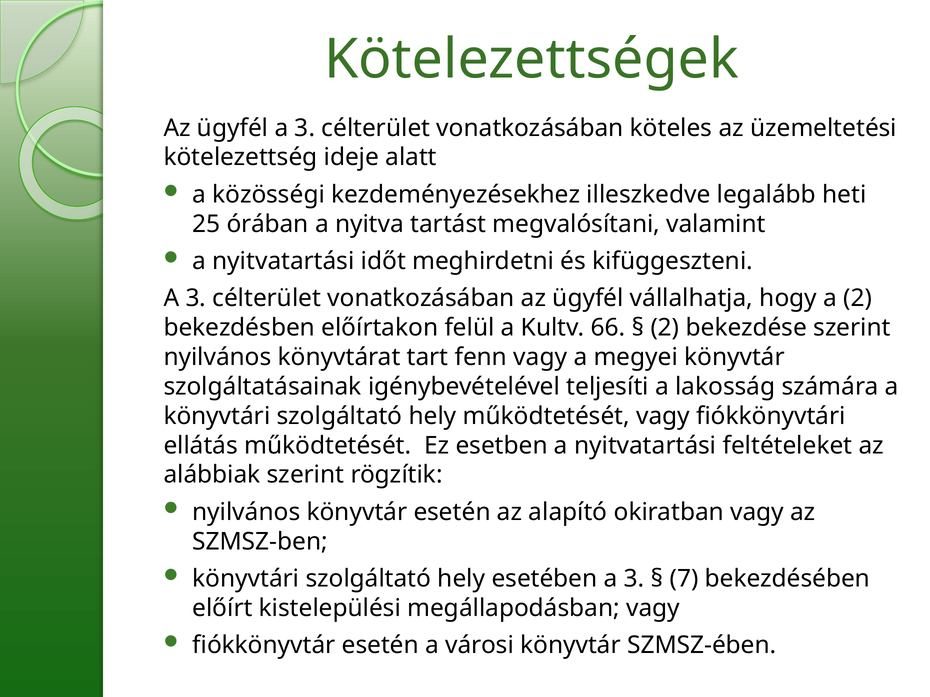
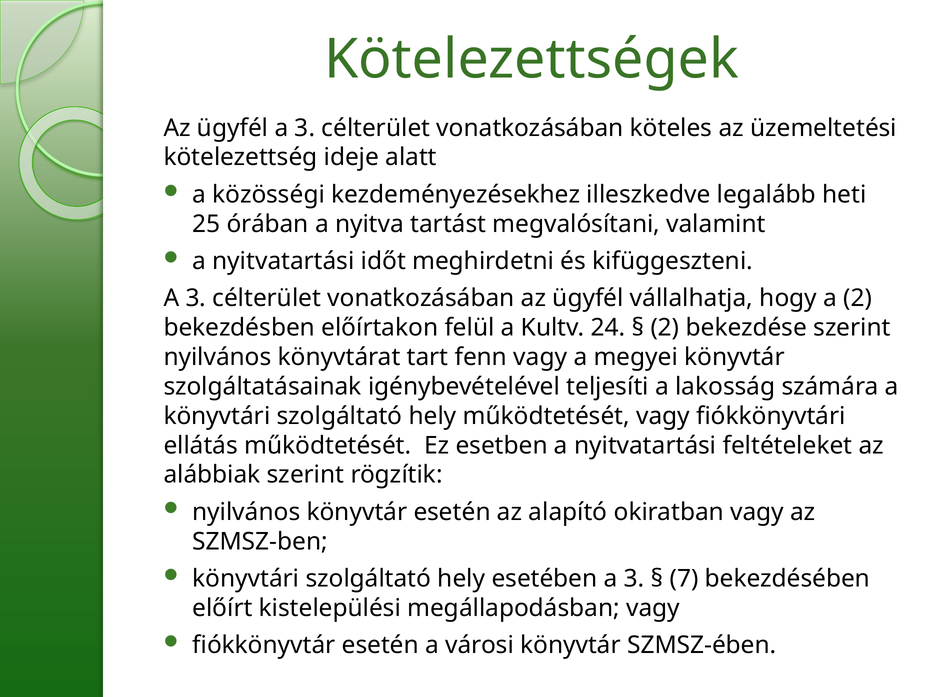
66: 66 -> 24
